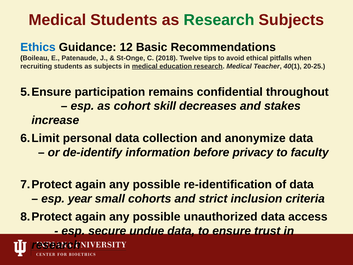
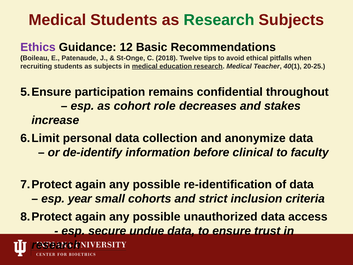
Ethics colour: blue -> purple
skill: skill -> role
privacy: privacy -> clinical
